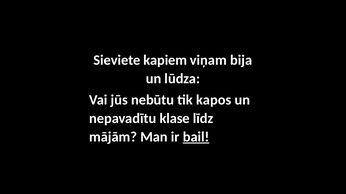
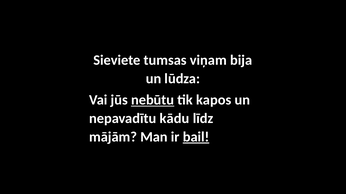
kapiem: kapiem -> tumsas
nebūtu underline: none -> present
klase: klase -> kādu
